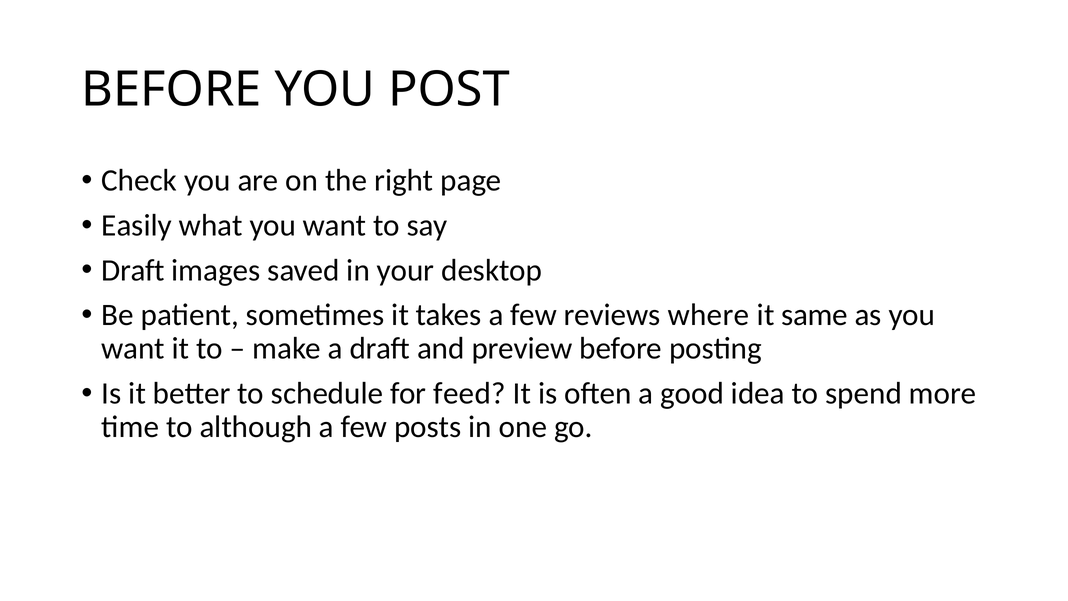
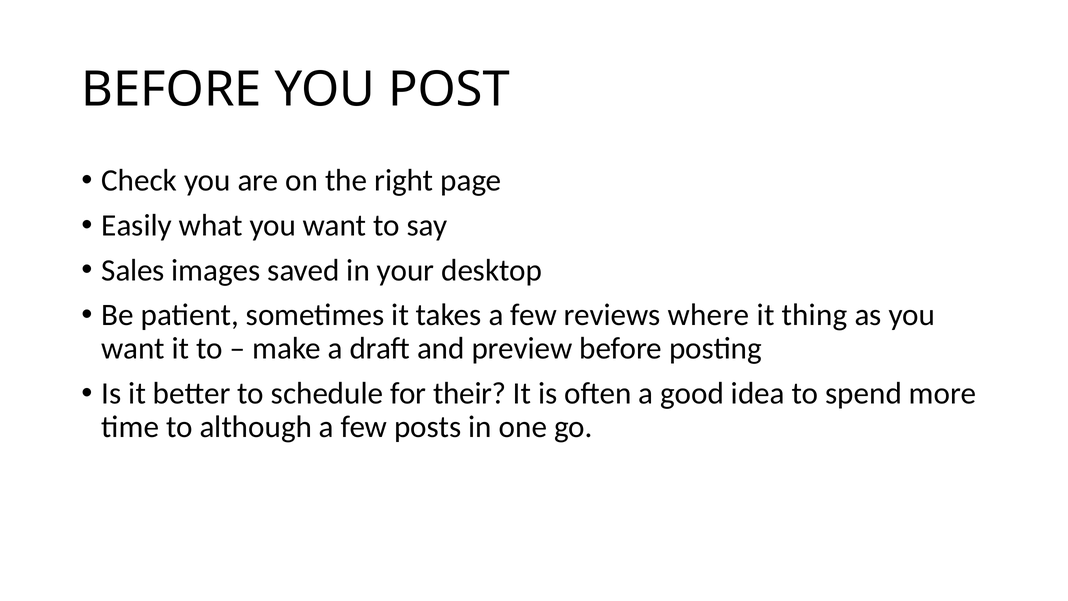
Draft at (133, 270): Draft -> Sales
same: same -> thing
feed: feed -> their
